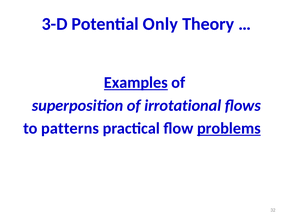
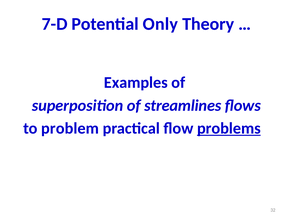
3-D: 3-D -> 7-D
Examples underline: present -> none
irrotational: irrotational -> streamlines
patterns: patterns -> problem
